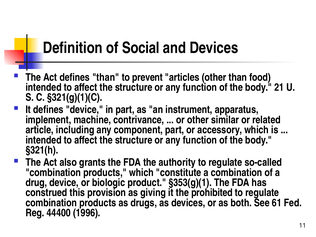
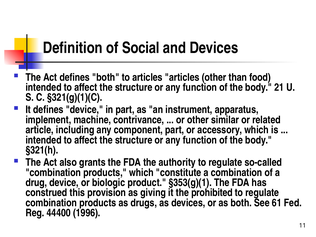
defines than: than -> both
to prevent: prevent -> articles
